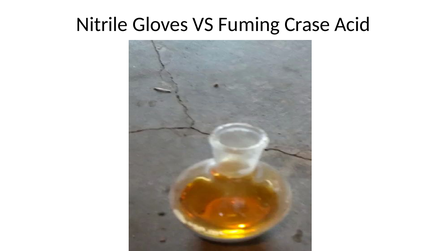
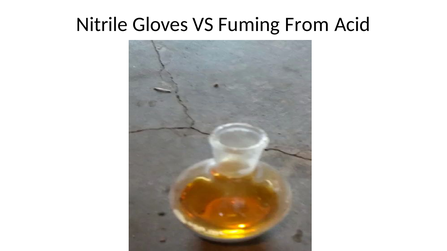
Crase: Crase -> From
